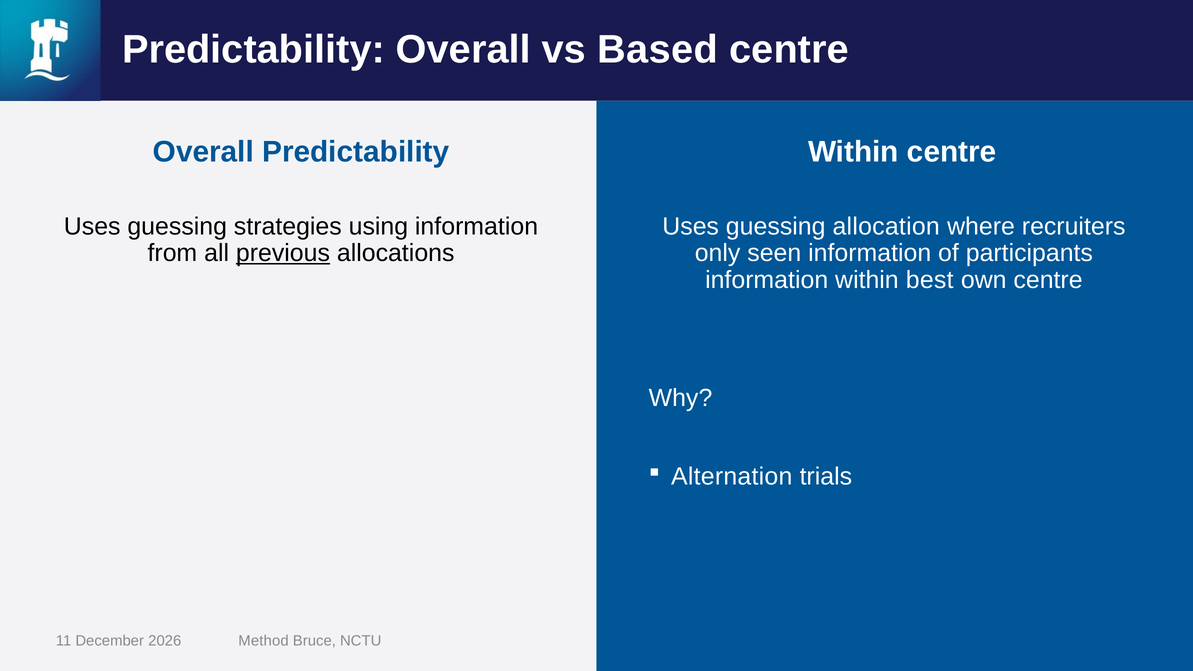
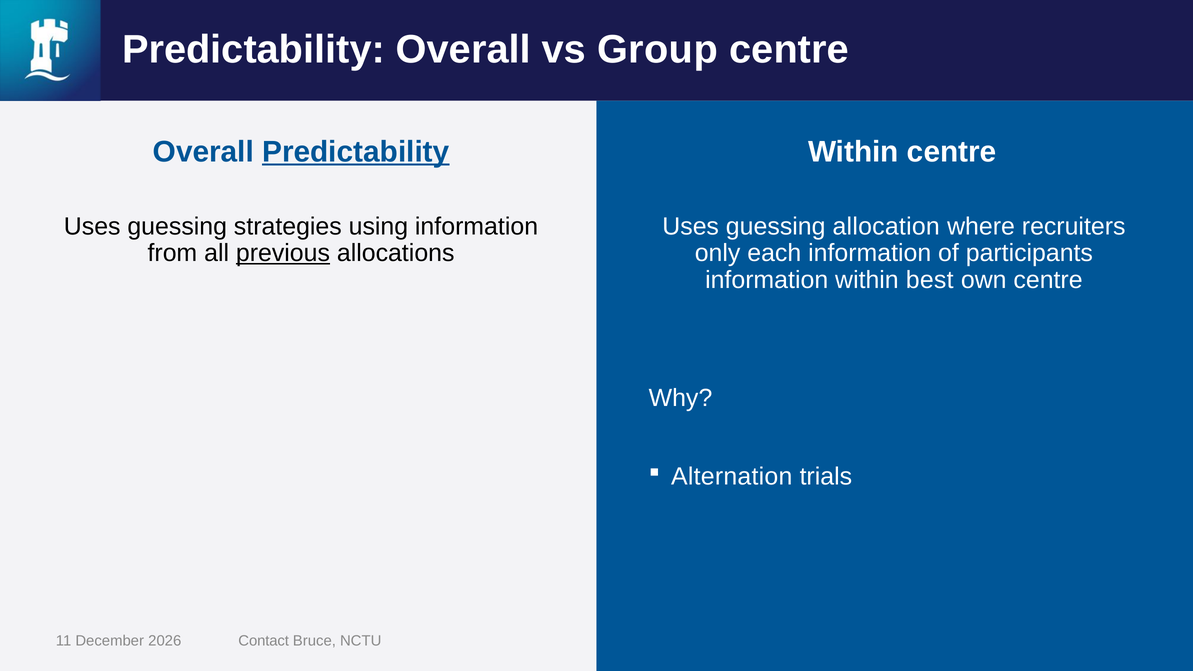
Based: Based -> Group
Predictability at (356, 152) underline: none -> present
seen: seen -> each
Method: Method -> Contact
